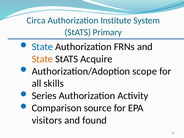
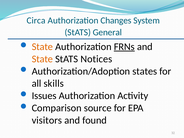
Institute: Institute -> Changes
Primary: Primary -> General
State at (42, 47) colour: blue -> orange
FRNs underline: none -> present
Acquire: Acquire -> Notices
scope: scope -> states
Series: Series -> Issues
